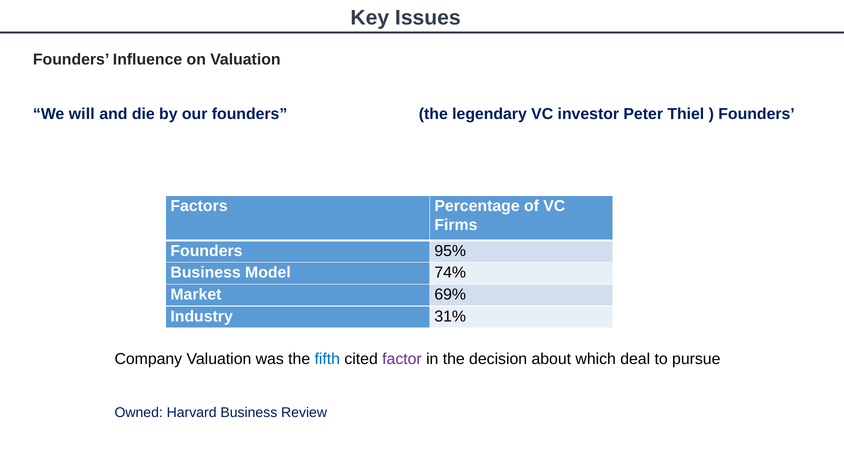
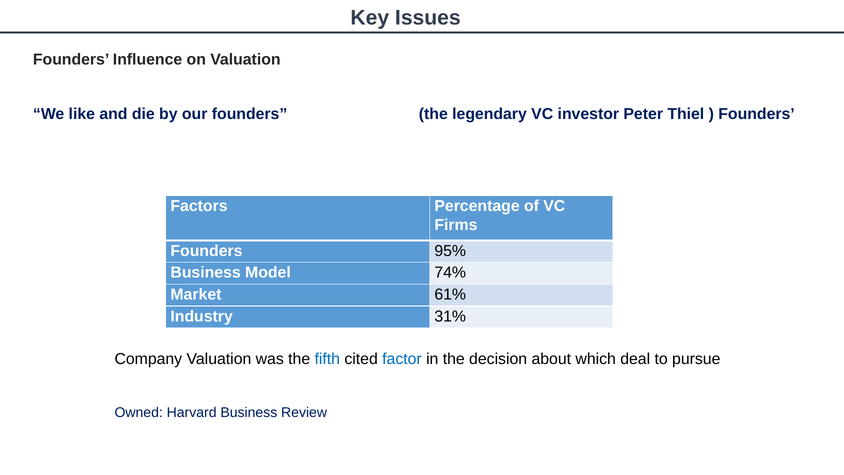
will: will -> like
69%: 69% -> 61%
factor colour: purple -> blue
